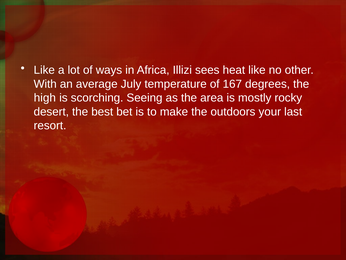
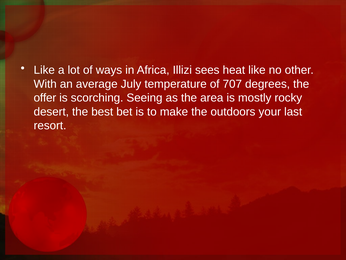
167: 167 -> 707
high: high -> offer
